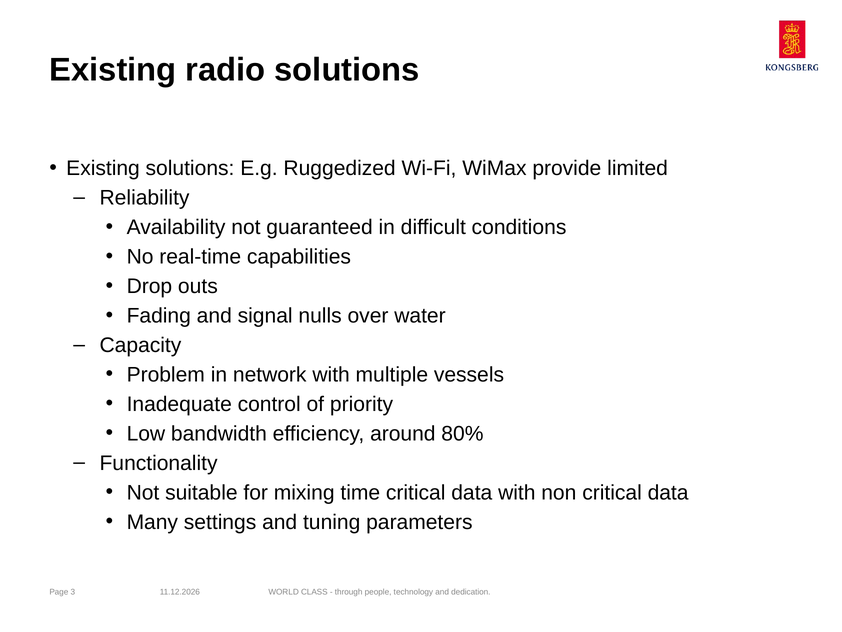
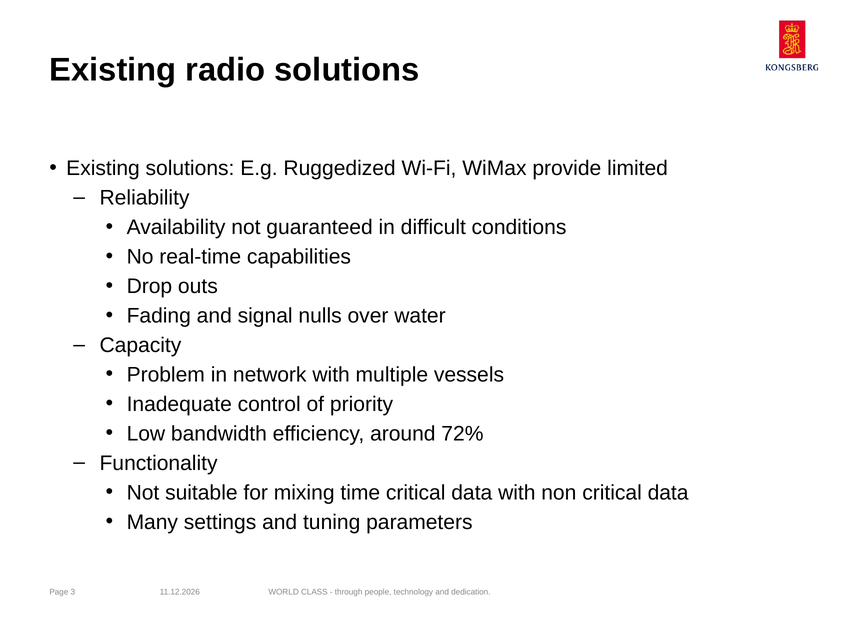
80%: 80% -> 72%
